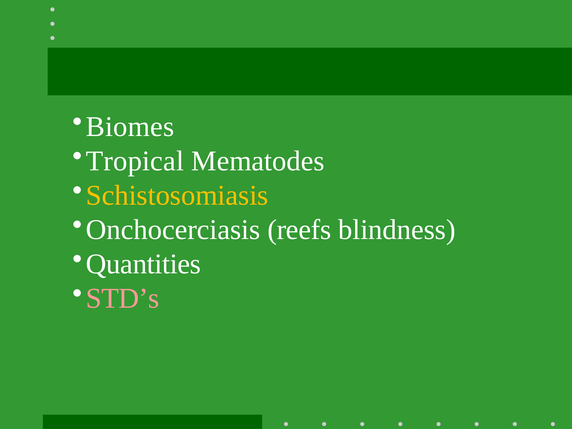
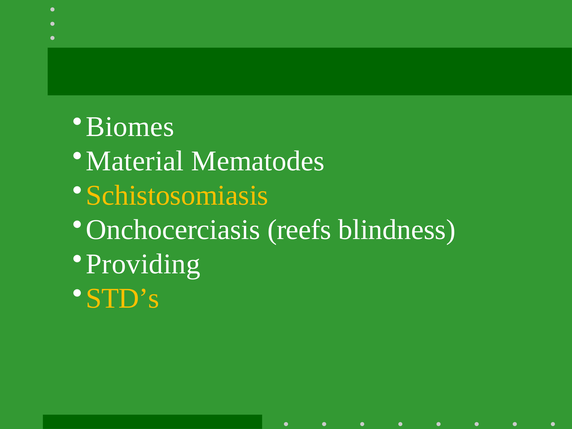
Tropical: Tropical -> Material
Quantities: Quantities -> Providing
STD’s colour: pink -> yellow
